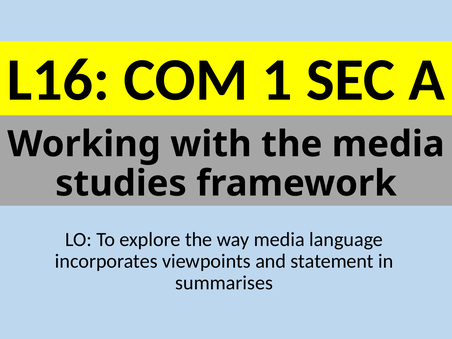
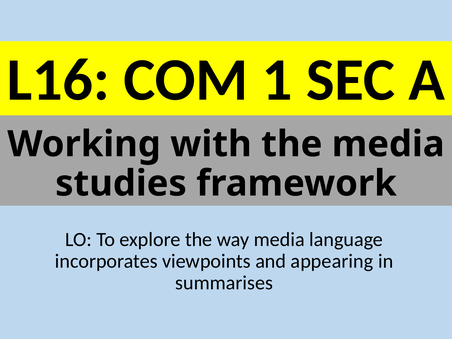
statement: statement -> appearing
